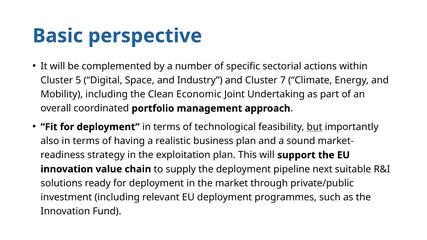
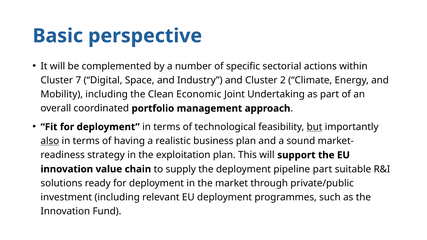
5: 5 -> 7
7: 7 -> 2
also underline: none -> present
pipeline next: next -> part
